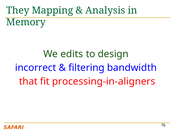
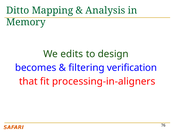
They: They -> Ditto
incorrect: incorrect -> becomes
bandwidth: bandwidth -> verification
